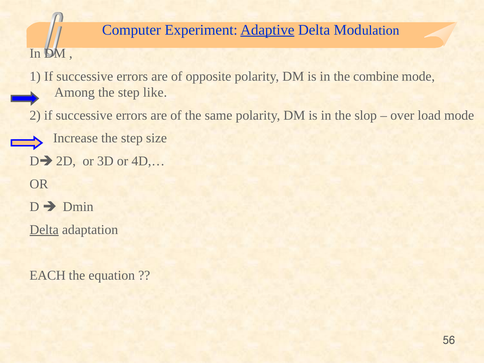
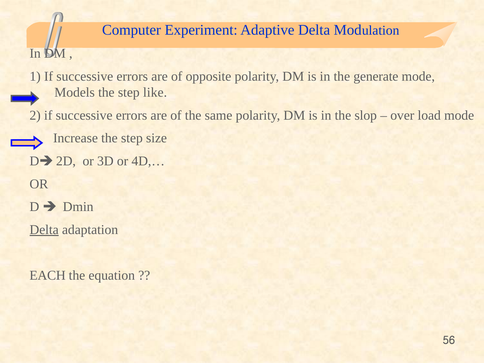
Adaptive underline: present -> none
combine: combine -> generate
Among: Among -> Models
